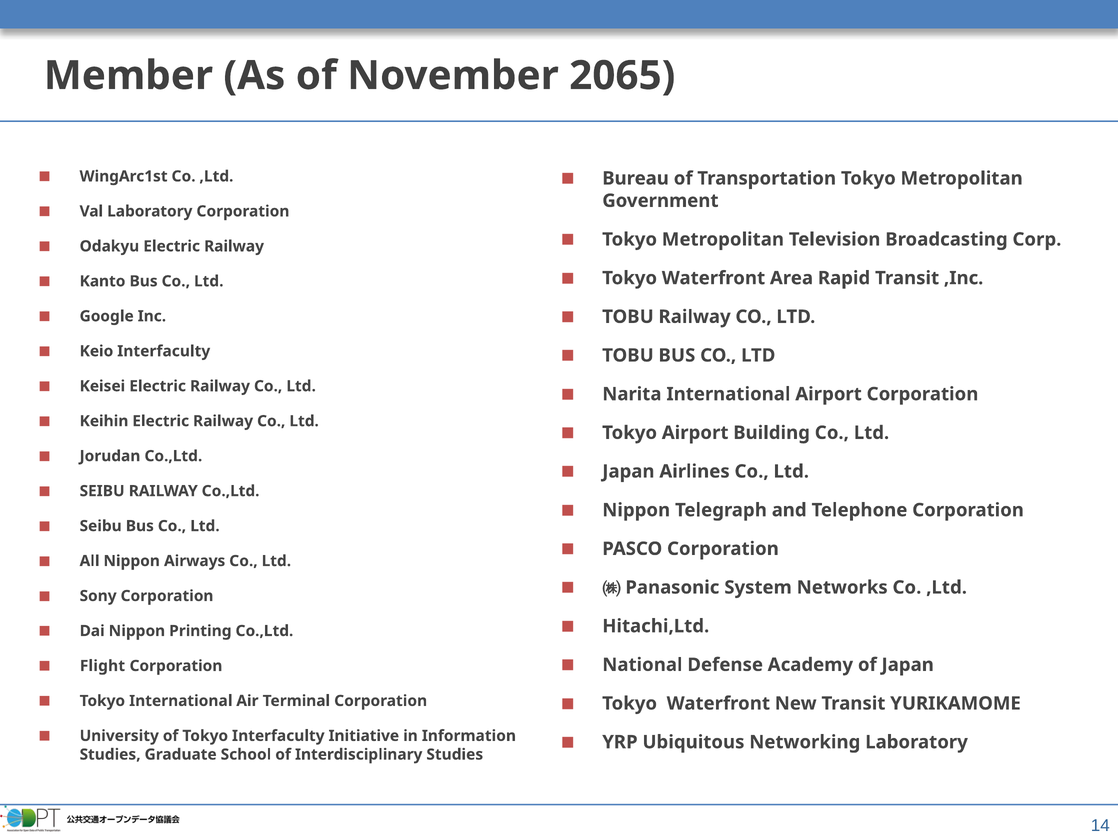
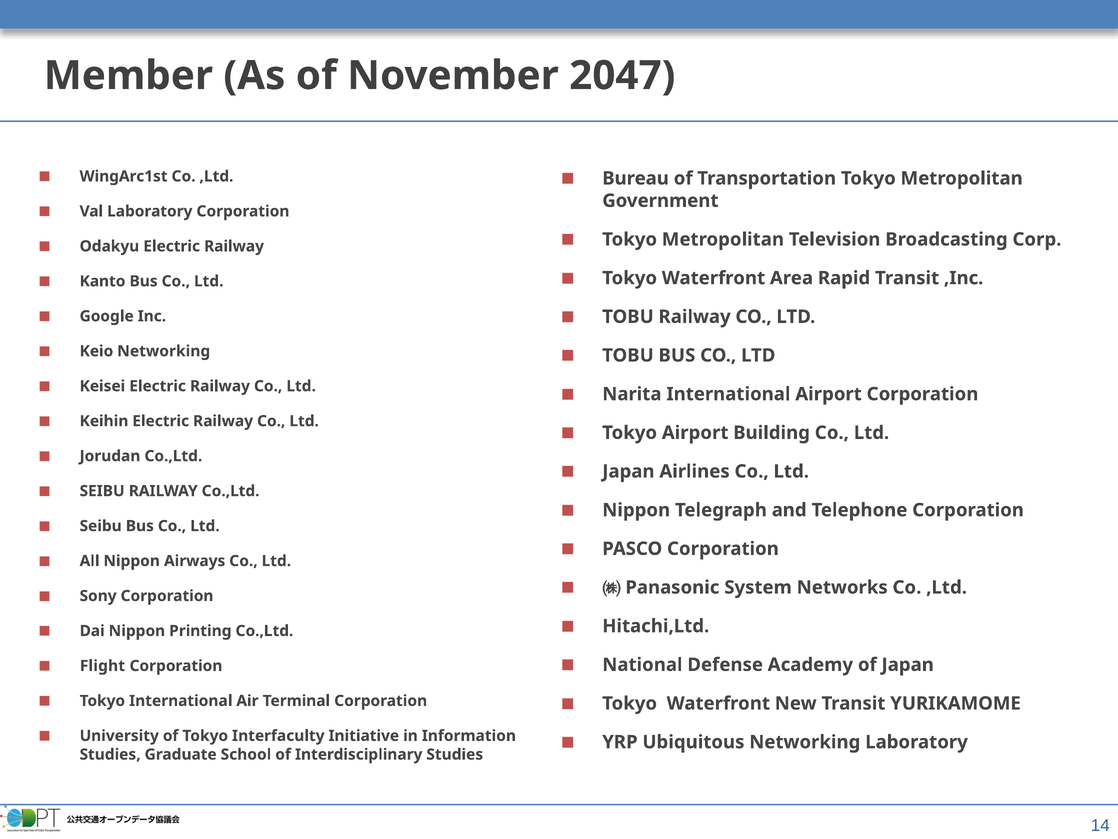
2065: 2065 -> 2047
Keio Interfaculty: Interfaculty -> Networking
